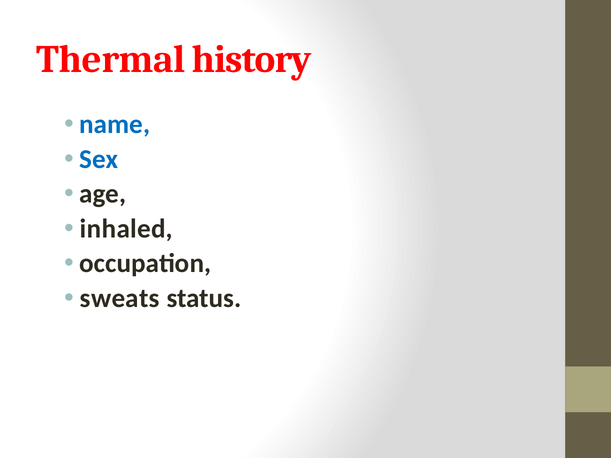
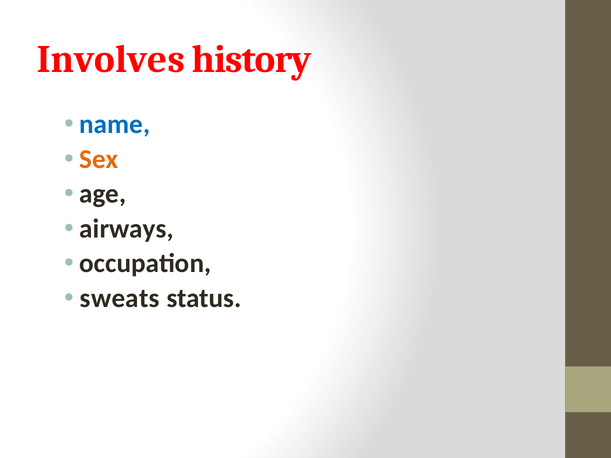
Thermal: Thermal -> Involves
Sex colour: blue -> orange
inhaled: inhaled -> airways
